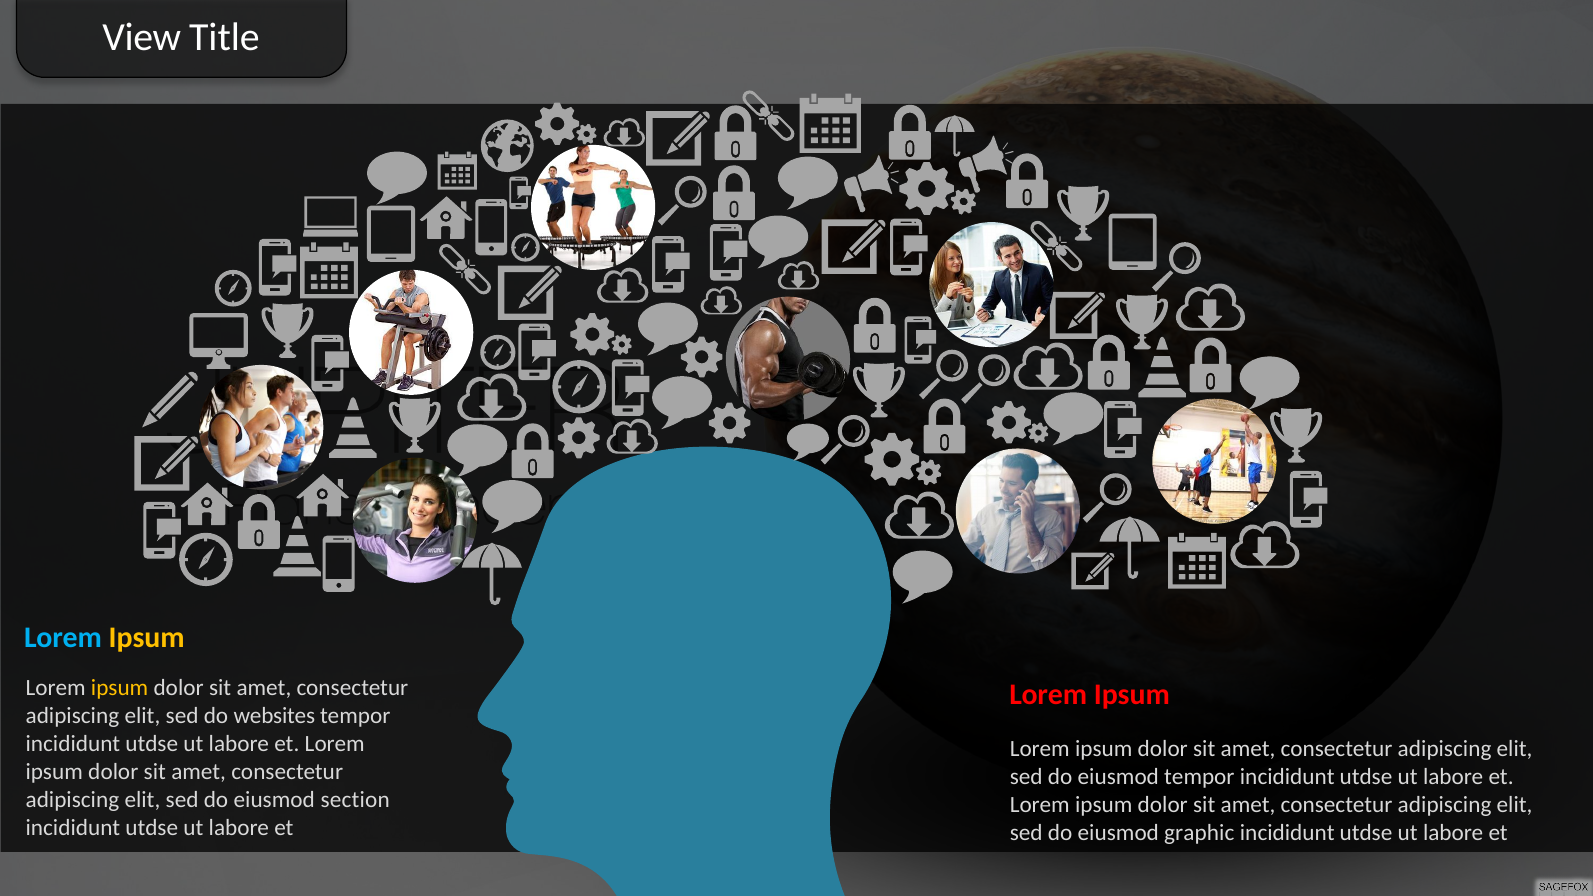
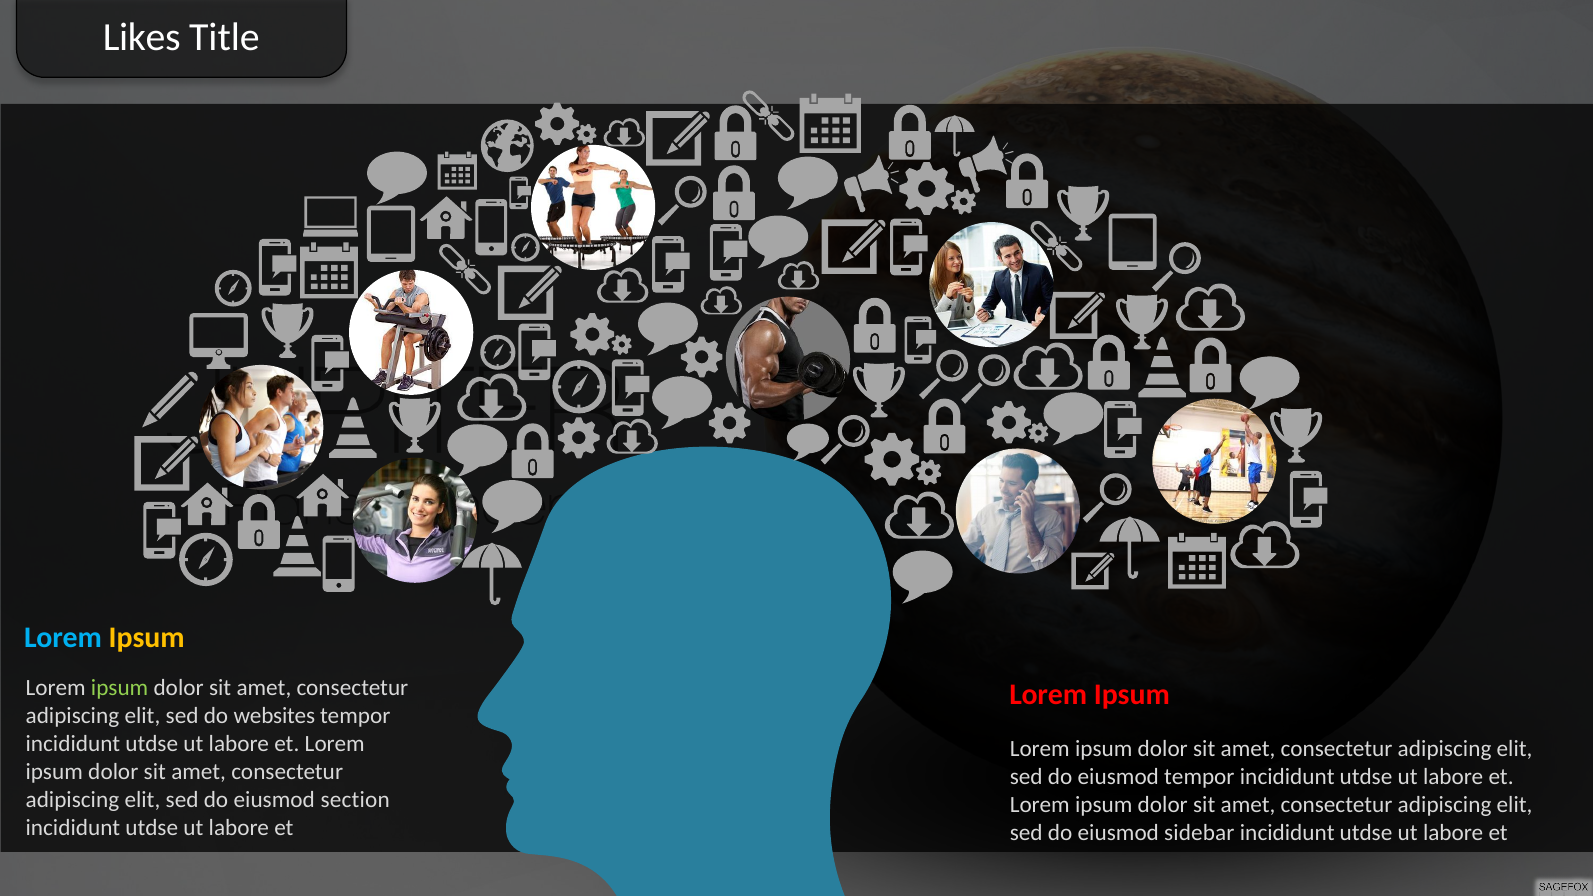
View: View -> Likes
ipsum at (120, 688) colour: yellow -> light green
graphic: graphic -> sidebar
